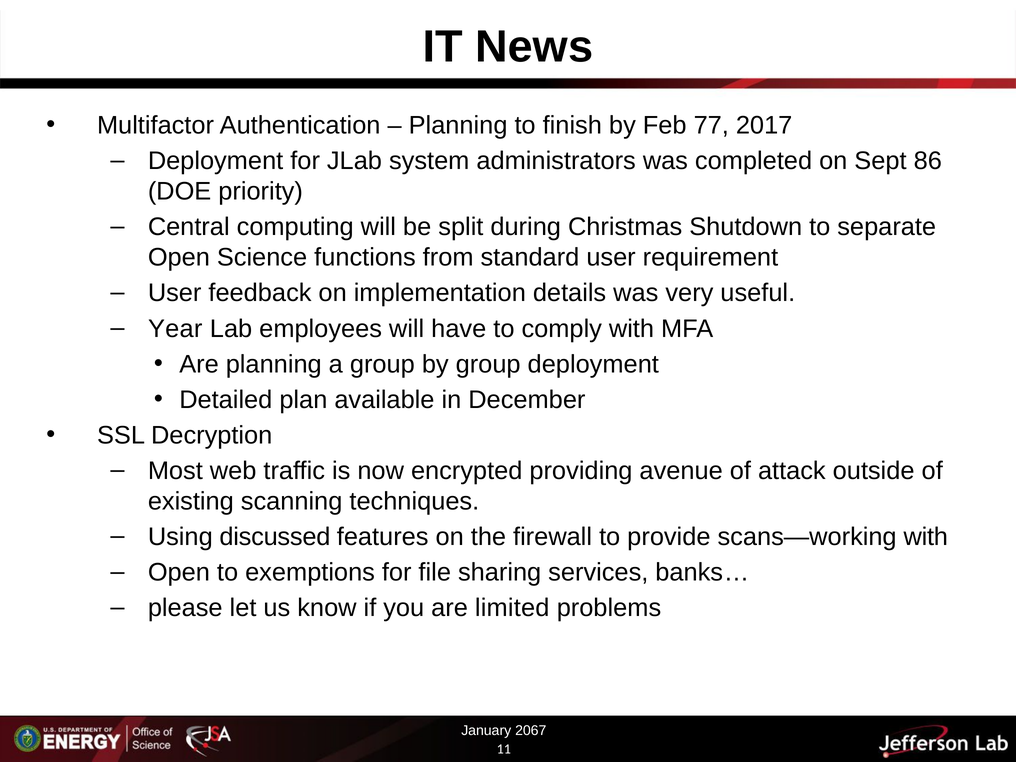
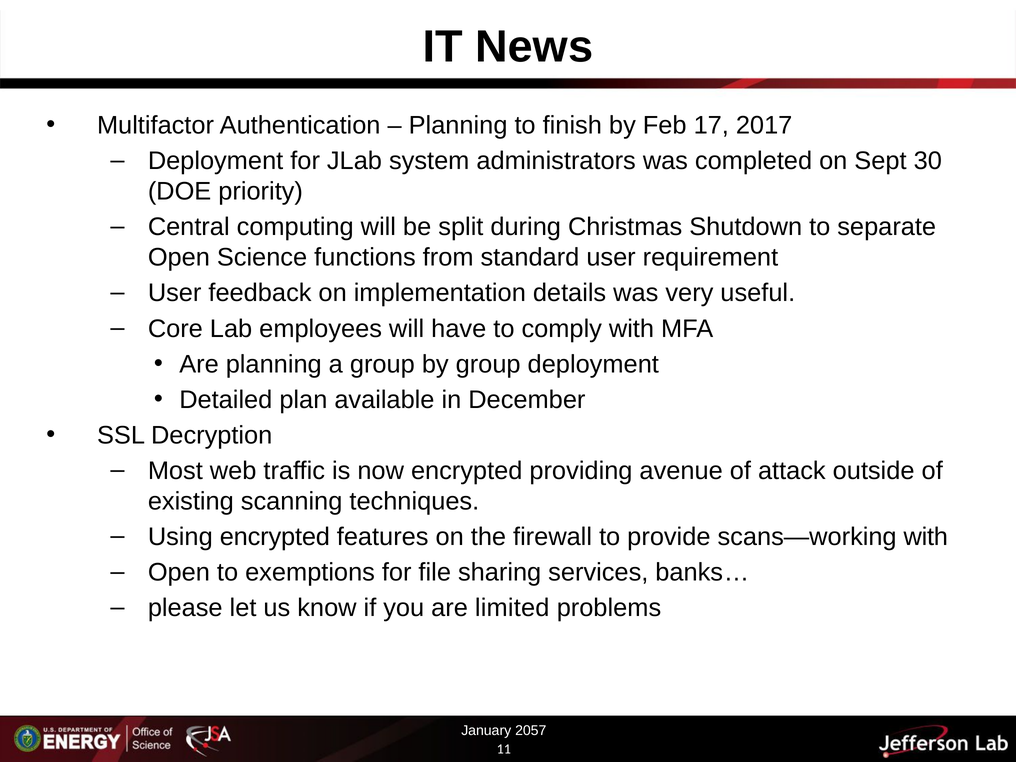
77: 77 -> 17
86: 86 -> 30
Year: Year -> Core
Using discussed: discussed -> encrypted
2067: 2067 -> 2057
